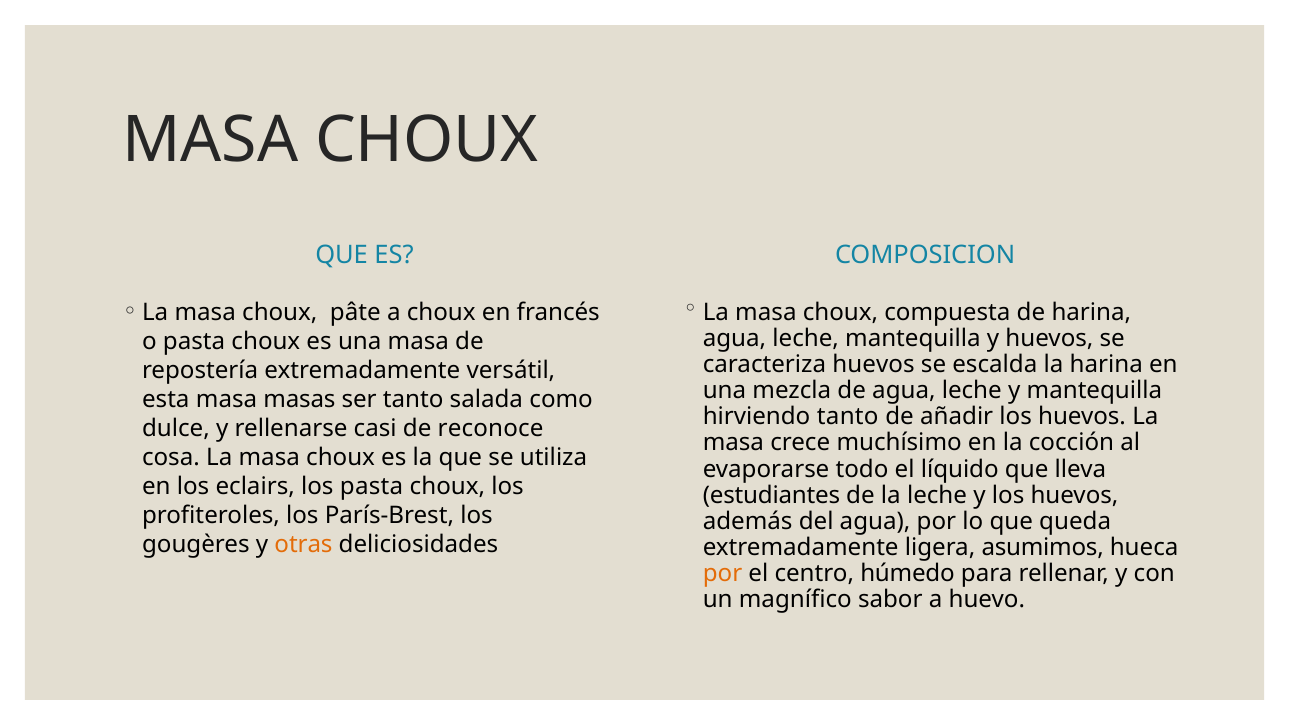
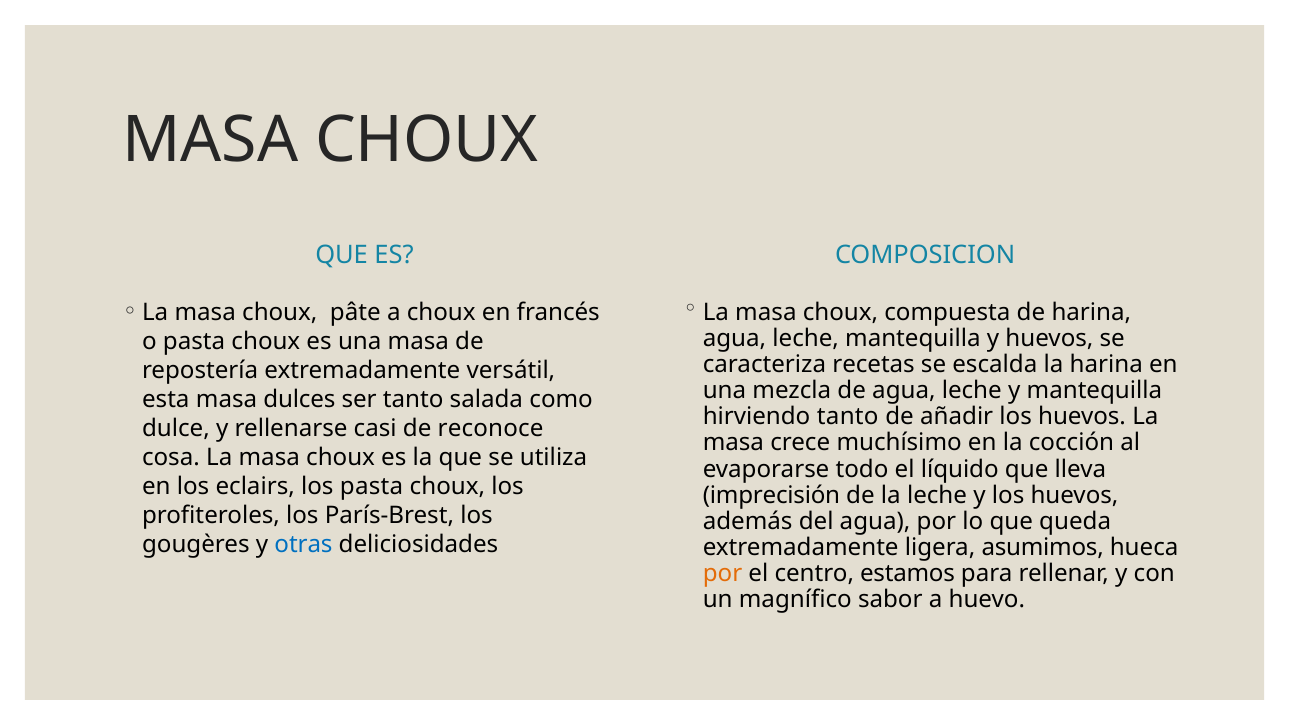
caracteriza huevos: huevos -> recetas
masas: masas -> dulces
estudiantes: estudiantes -> imprecisión
otras colour: orange -> blue
húmedo: húmedo -> estamos
